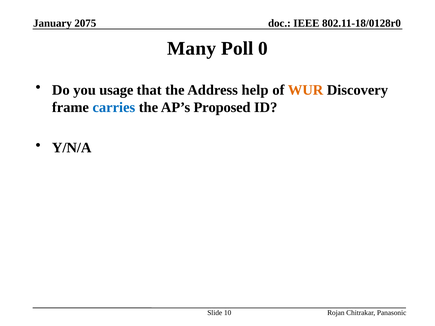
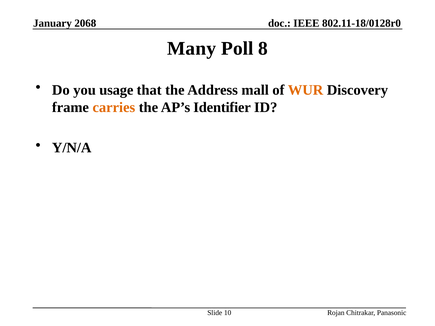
2075: 2075 -> 2068
0: 0 -> 8
help: help -> mall
carries colour: blue -> orange
Proposed: Proposed -> Identifier
